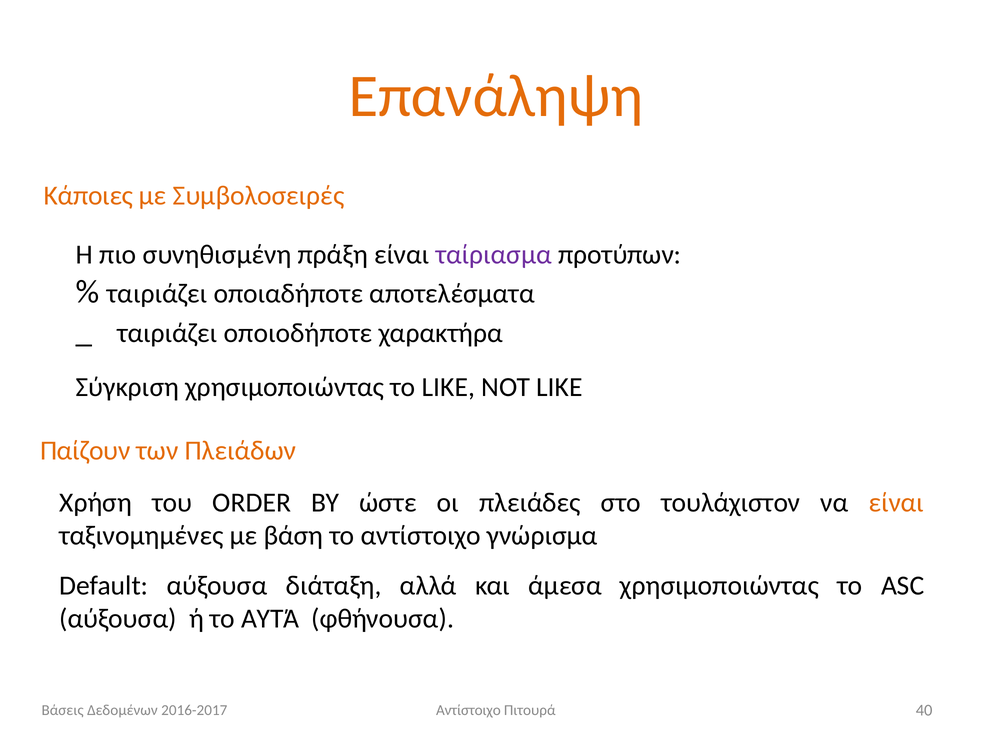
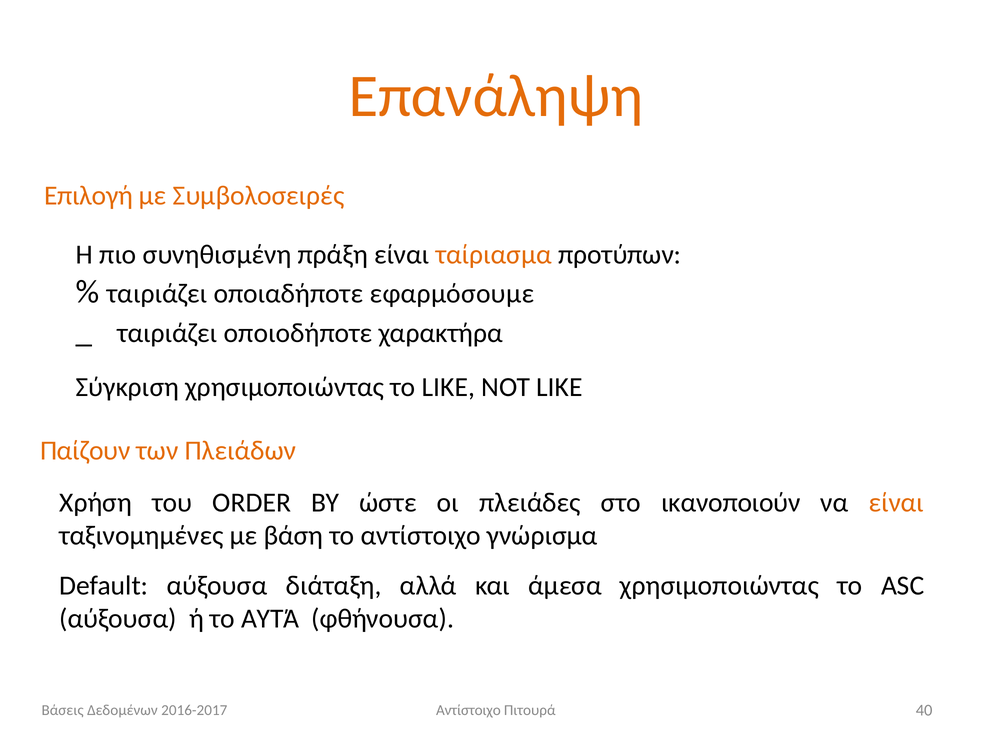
Κάποιες: Κάποιες -> Επιλογή
ταίριασμα colour: purple -> orange
αποτελέσματα: αποτελέσματα -> εφαρμόσουμε
τουλάχιστον: τουλάχιστον -> ικανοποιούν
